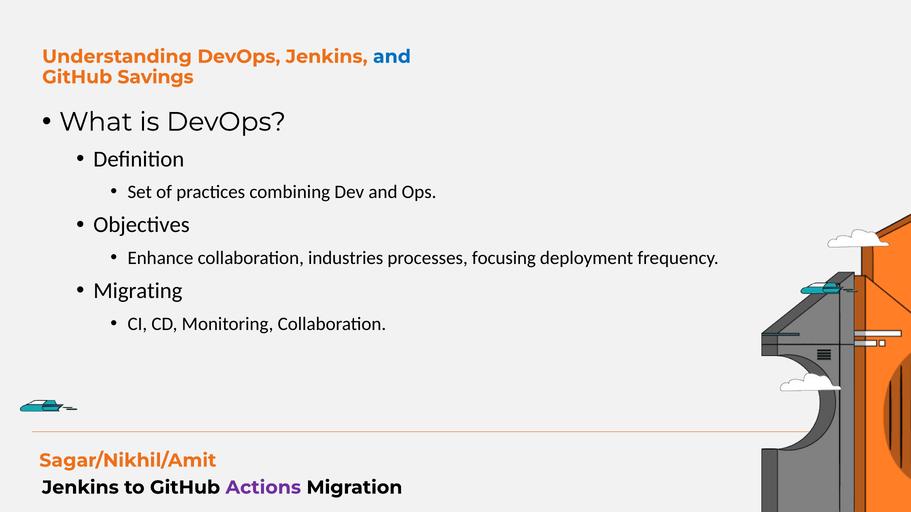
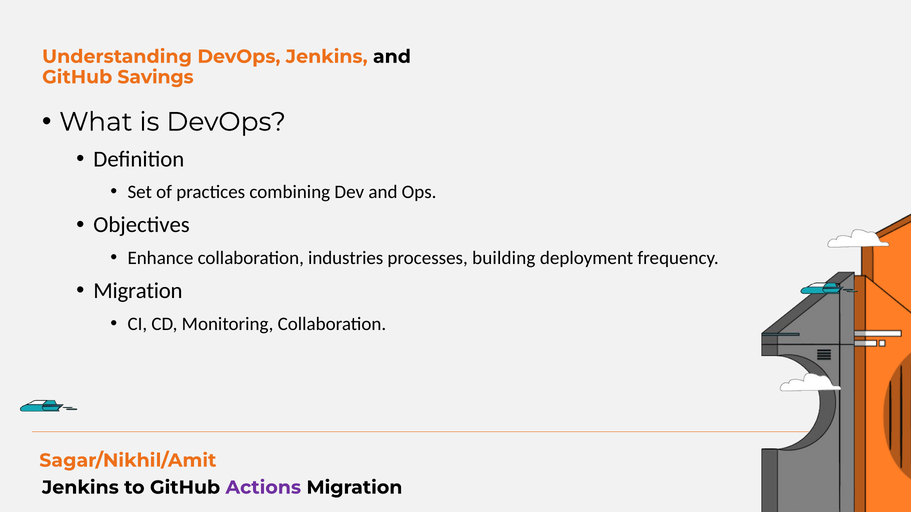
and at (392, 57) colour: blue -> black
focusing: focusing -> building
Migrating at (138, 291): Migrating -> Migration
